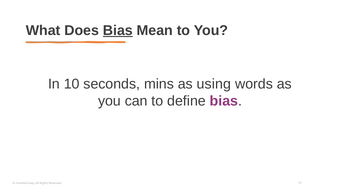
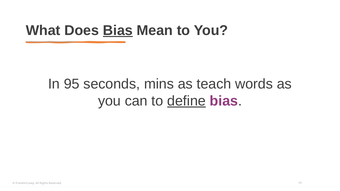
10: 10 -> 95
using: using -> teach
define underline: none -> present
